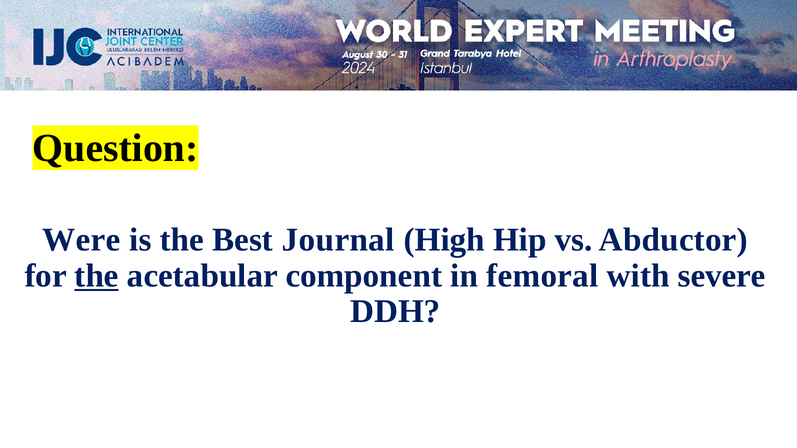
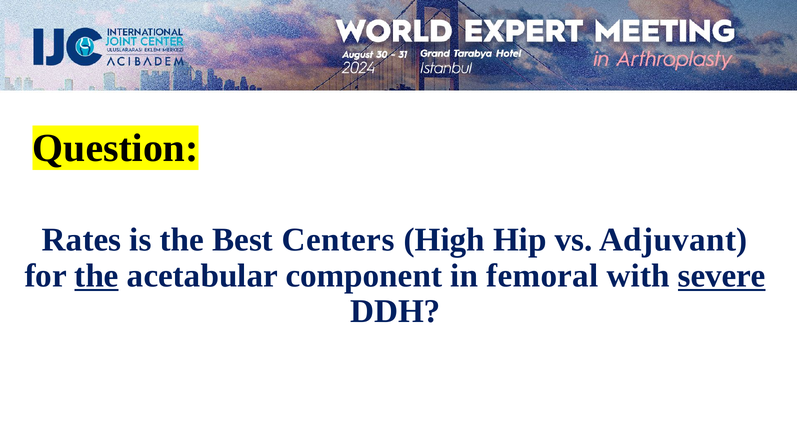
Were: Were -> Rates
Journal: Journal -> Centers
Abductor: Abductor -> Adjuvant
severe underline: none -> present
